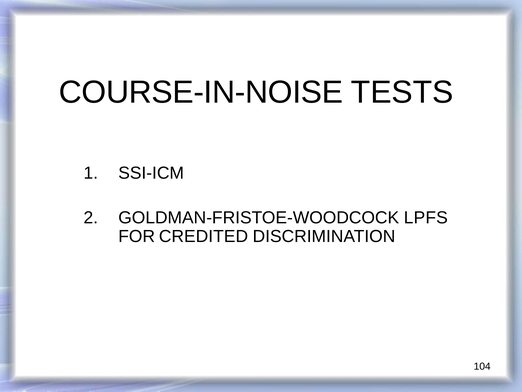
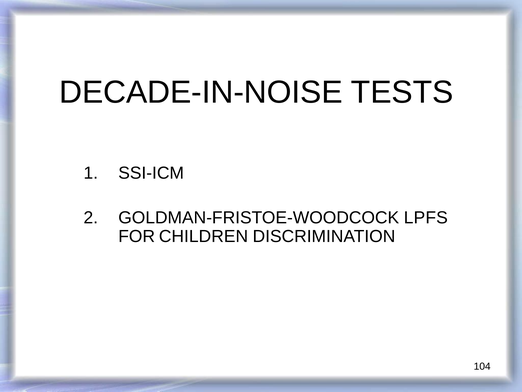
COURSE-IN-NOISE: COURSE-IN-NOISE -> DECADE-IN-NOISE
CREDITED: CREDITED -> CHILDREN
